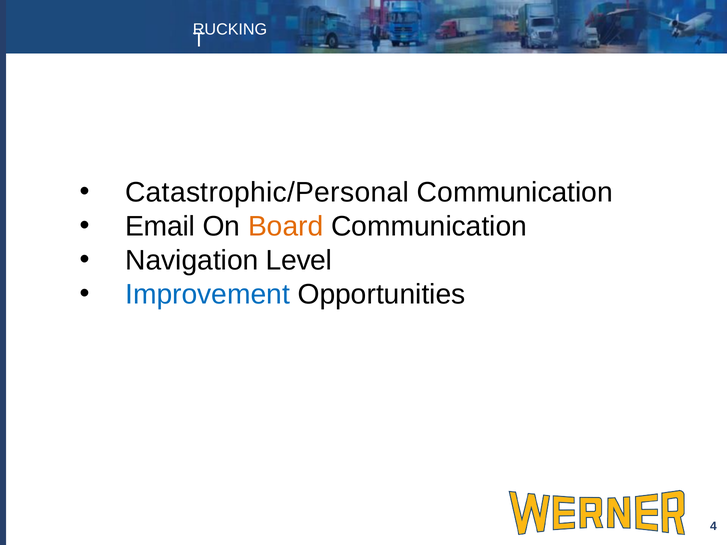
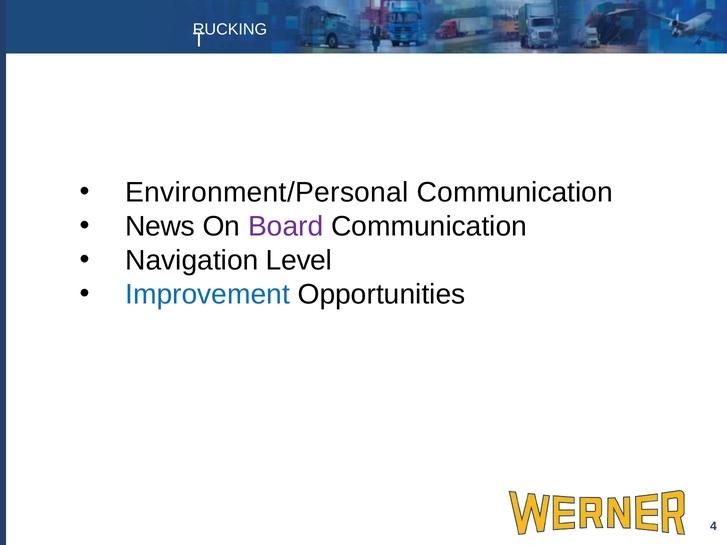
Catastrophic/Personal: Catastrophic/Personal -> Environment/Personal
Email: Email -> News
Board colour: orange -> purple
